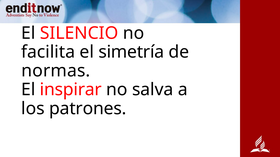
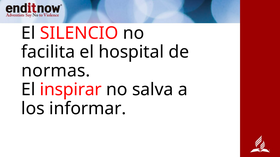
simetría: simetría -> hospital
patrones: patrones -> informar
